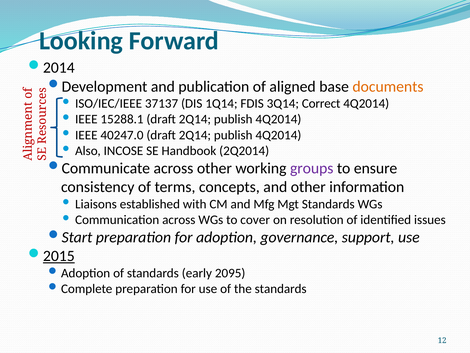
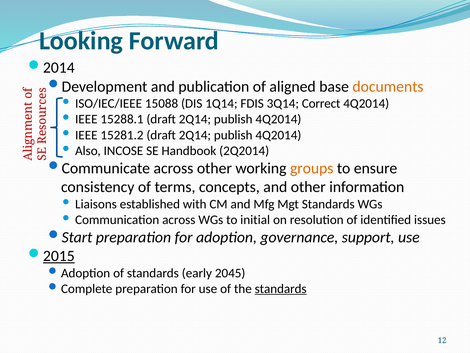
37137: 37137 -> 15088
40247.0: 40247.0 -> 15281.2
groups colour: purple -> orange
cover: cover -> initial
2095: 2095 -> 2045
standards at (281, 288) underline: none -> present
